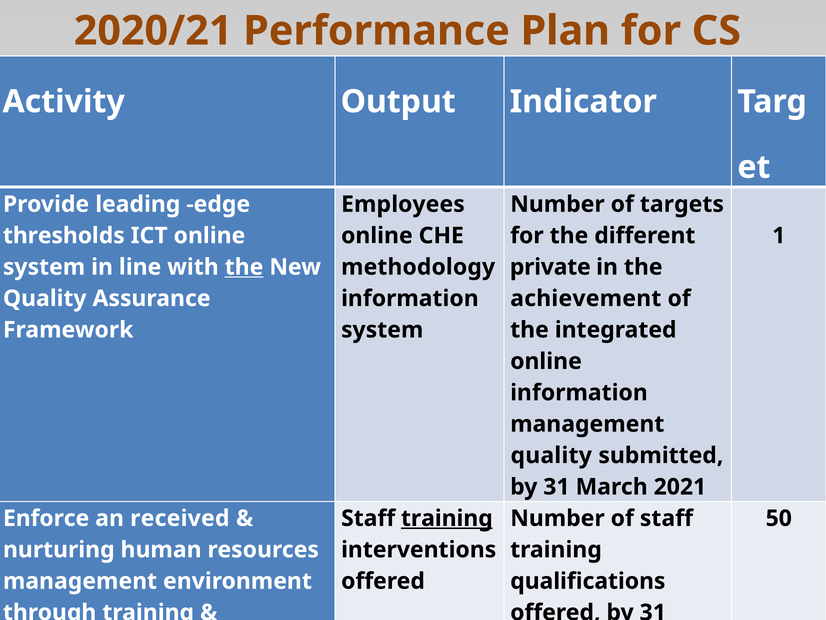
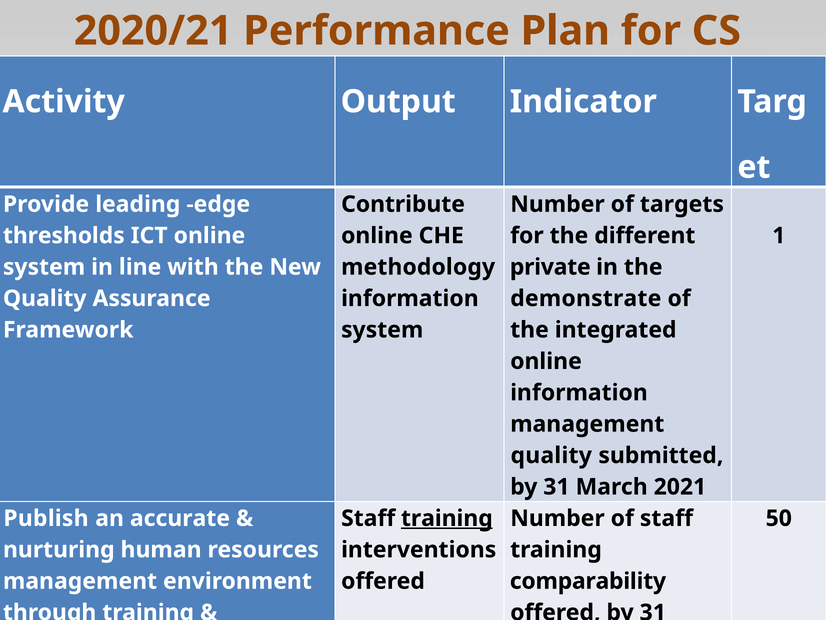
Employees: Employees -> Contribute
the at (244, 267) underline: present -> none
achievement: achievement -> demonstrate
Enforce: Enforce -> Publish
received: received -> accurate
qualifications: qualifications -> comparability
